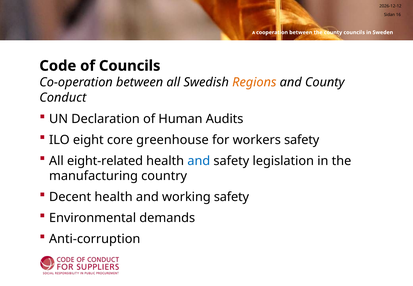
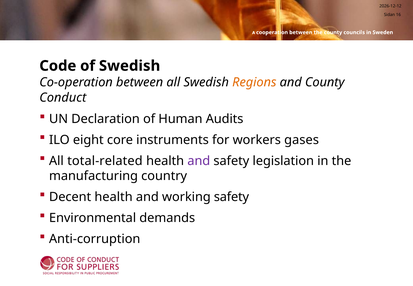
of Councils: Councils -> Swedish
greenhouse: greenhouse -> instruments
workers safety: safety -> gases
eight-related: eight-related -> total-related
and at (199, 161) colour: blue -> purple
